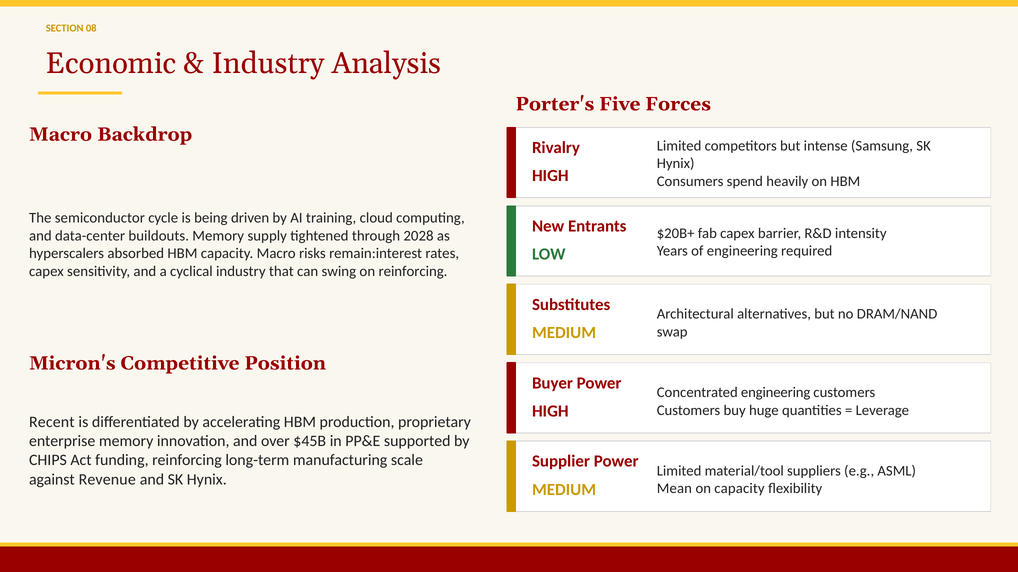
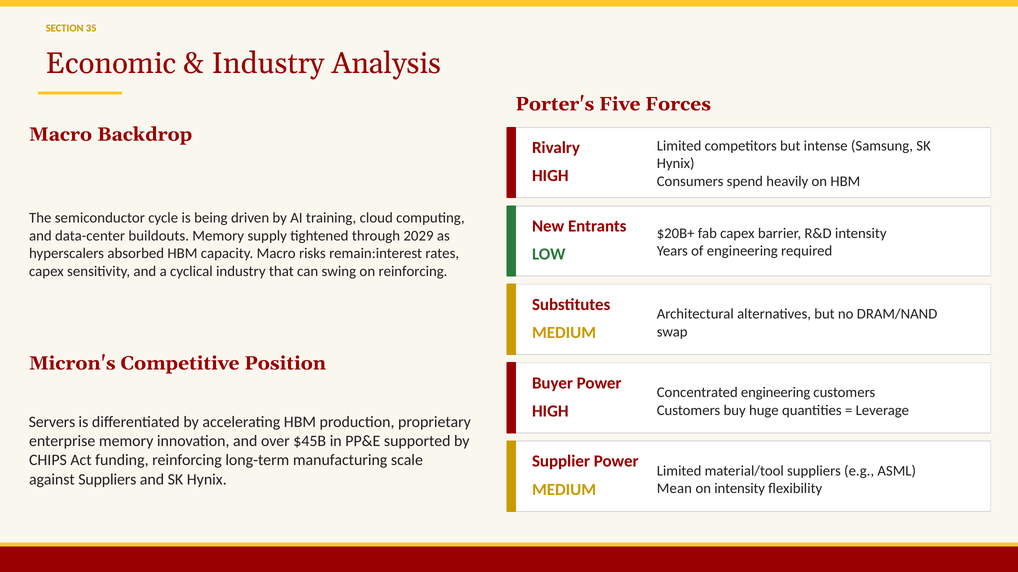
08: 08 -> 35
2028: 2028 -> 2029
Recent: Recent -> Servers
against Revenue: Revenue -> Suppliers
on capacity: capacity -> intensity
